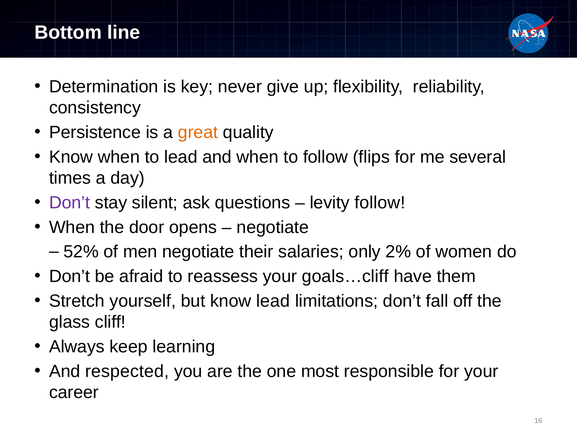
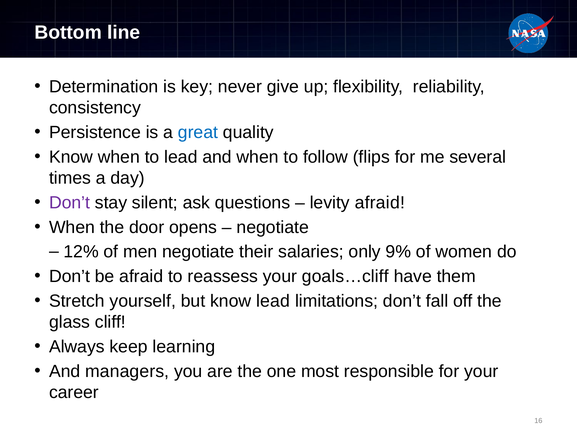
great colour: orange -> blue
levity follow: follow -> afraid
52%: 52% -> 12%
2%: 2% -> 9%
respected: respected -> managers
